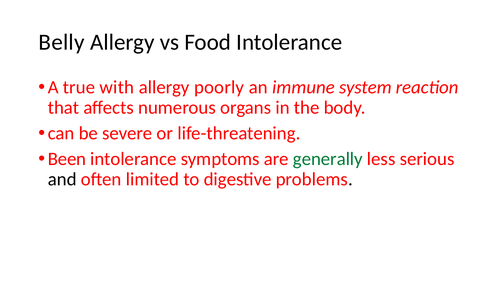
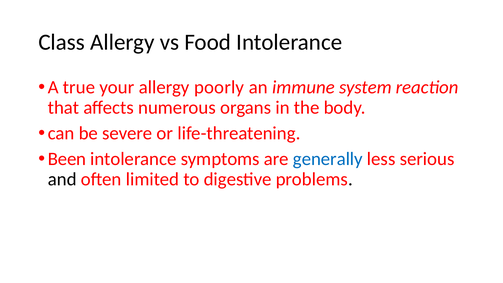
Belly: Belly -> Class
with: with -> your
generally colour: green -> blue
